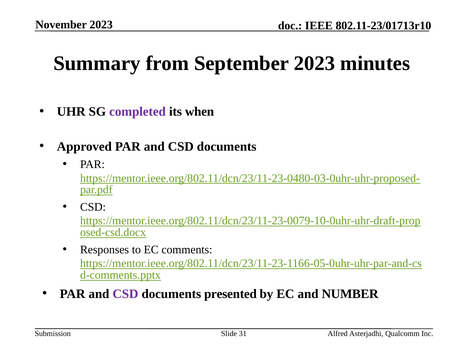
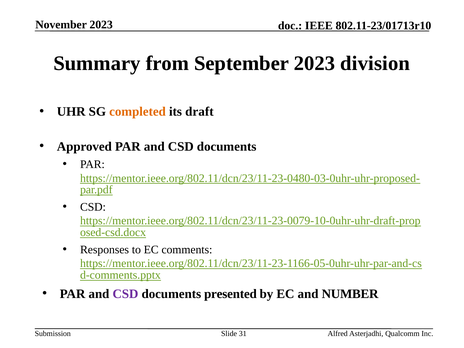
minutes: minutes -> division
completed colour: purple -> orange
when: when -> draft
